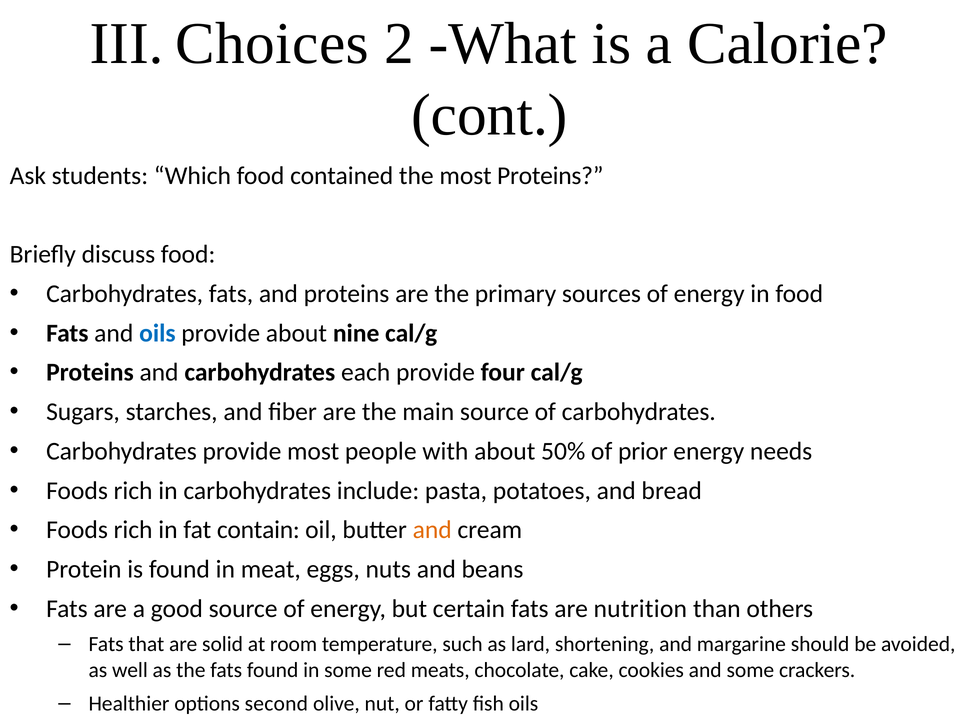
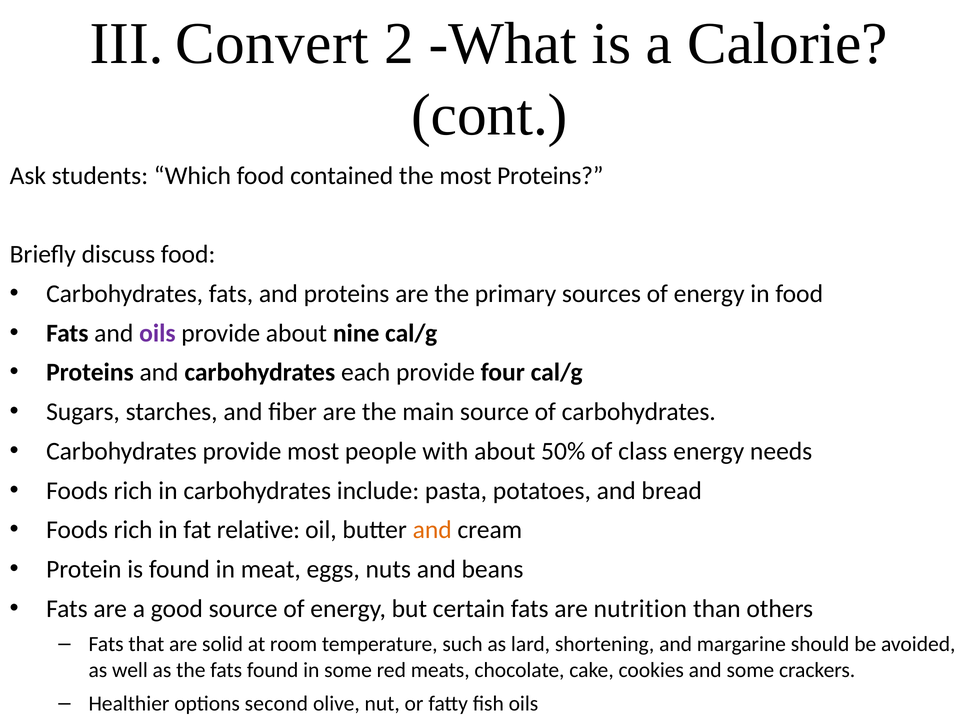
Choices: Choices -> Convert
oils at (157, 333) colour: blue -> purple
prior: prior -> class
contain: contain -> relative
